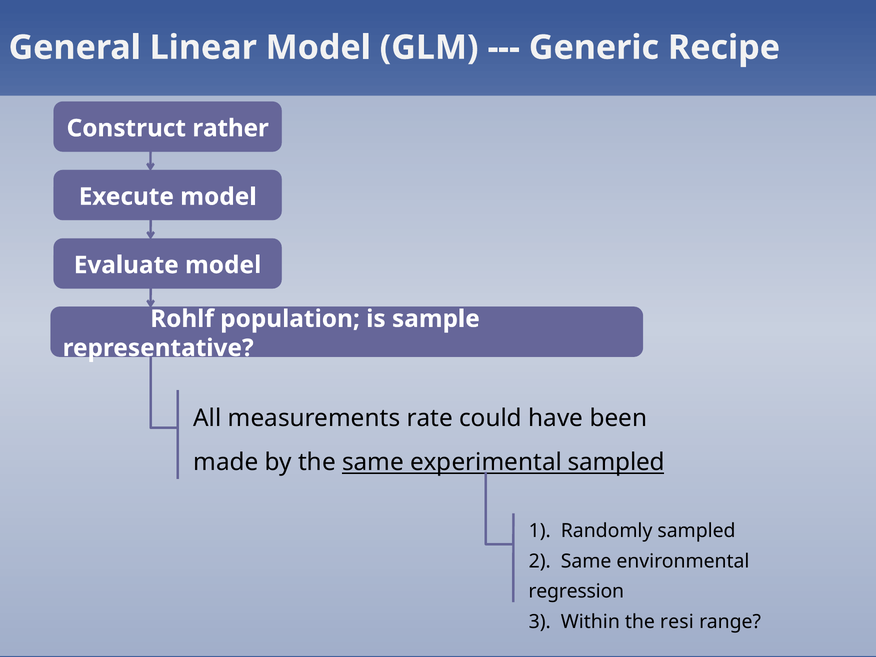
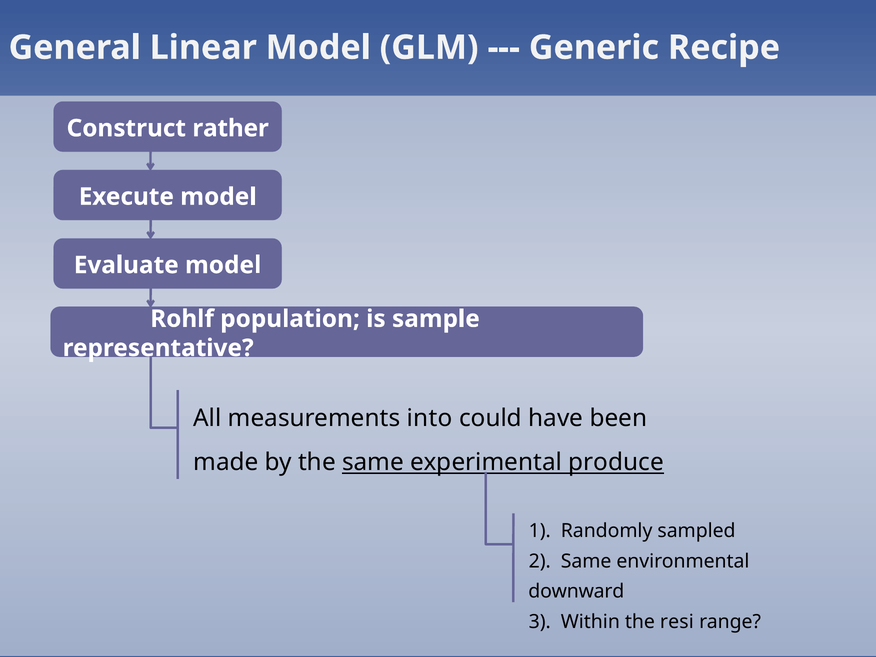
rate: rate -> into
experimental sampled: sampled -> produce
regression: regression -> downward
